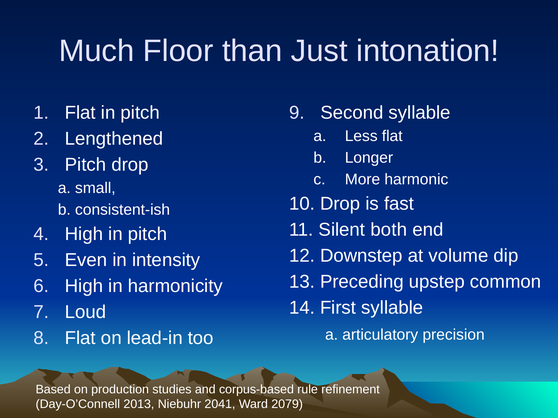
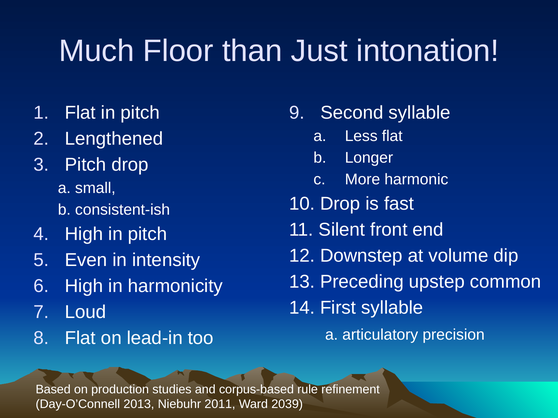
both: both -> front
2041: 2041 -> 2011
2079: 2079 -> 2039
